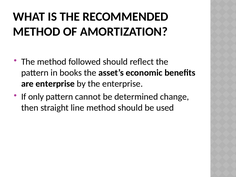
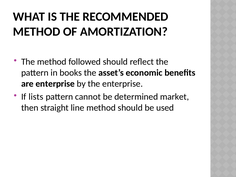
only: only -> lists
change: change -> market
